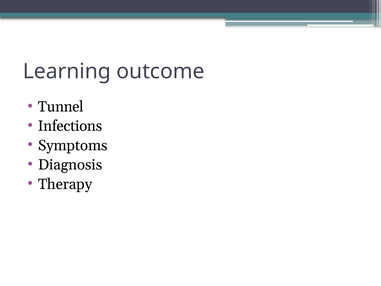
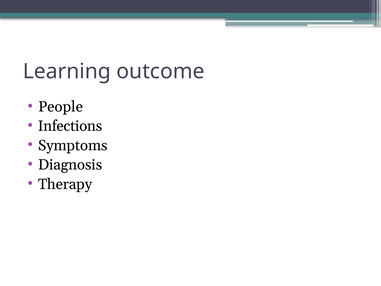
Tunnel: Tunnel -> People
